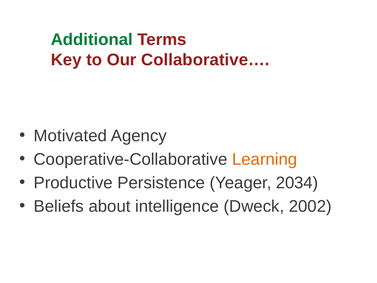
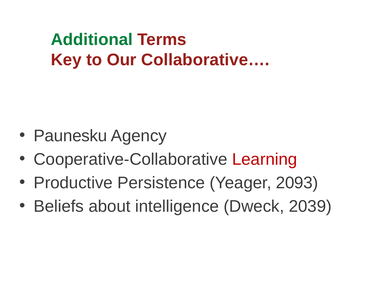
Motivated: Motivated -> Paunesku
Learning colour: orange -> red
2034: 2034 -> 2093
2002: 2002 -> 2039
